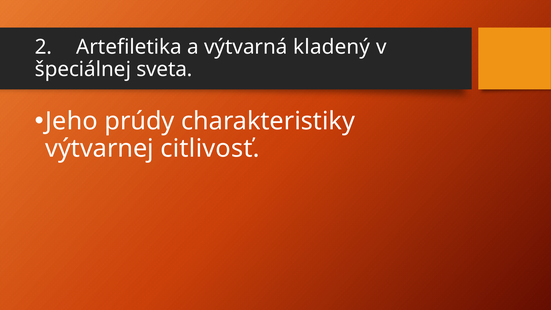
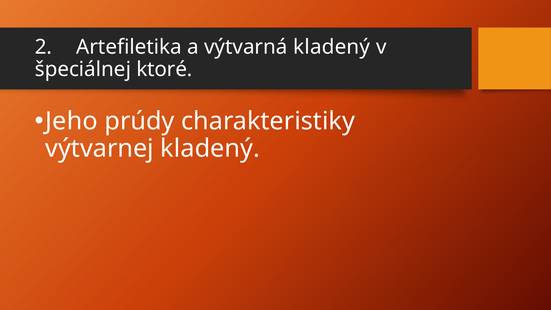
sveta: sveta -> ktoré
výtvarnej citlivosť: citlivosť -> kladený
